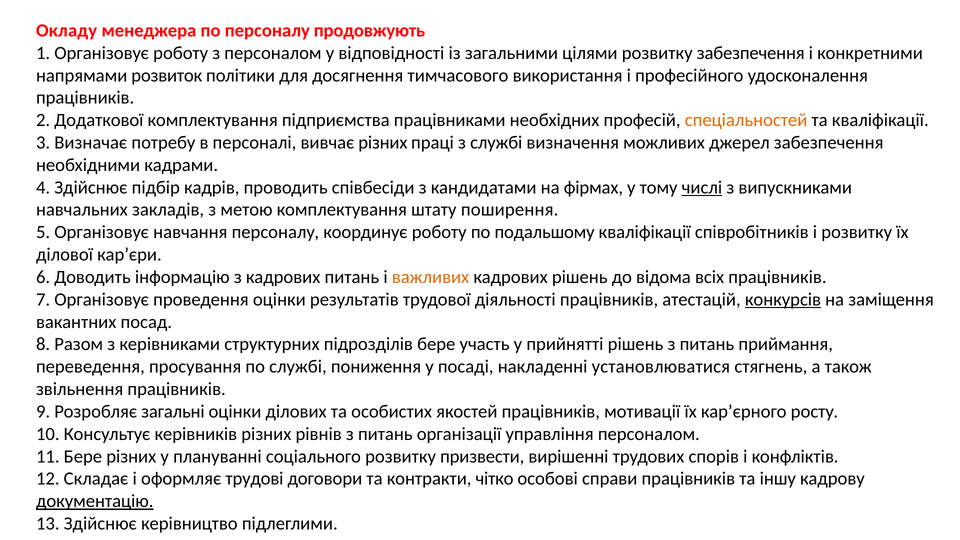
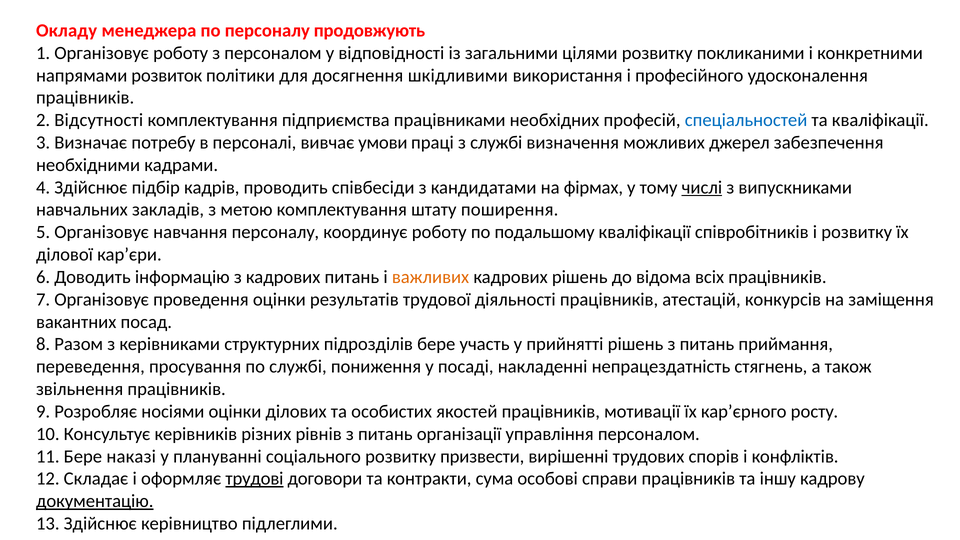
розвитку забезпечення: забезпечення -> покликаними
тимчасового: тимчасового -> шкідливими
Додаткової: Додаткової -> Відсутності
спеціальностей colour: orange -> blue
вивчає різних: різних -> умови
конкурсів underline: present -> none
установлюватися: установлюватися -> непрацездатність
загальні: загальні -> носіями
Бере різних: різних -> наказі
трудові underline: none -> present
чітко: чітко -> сума
